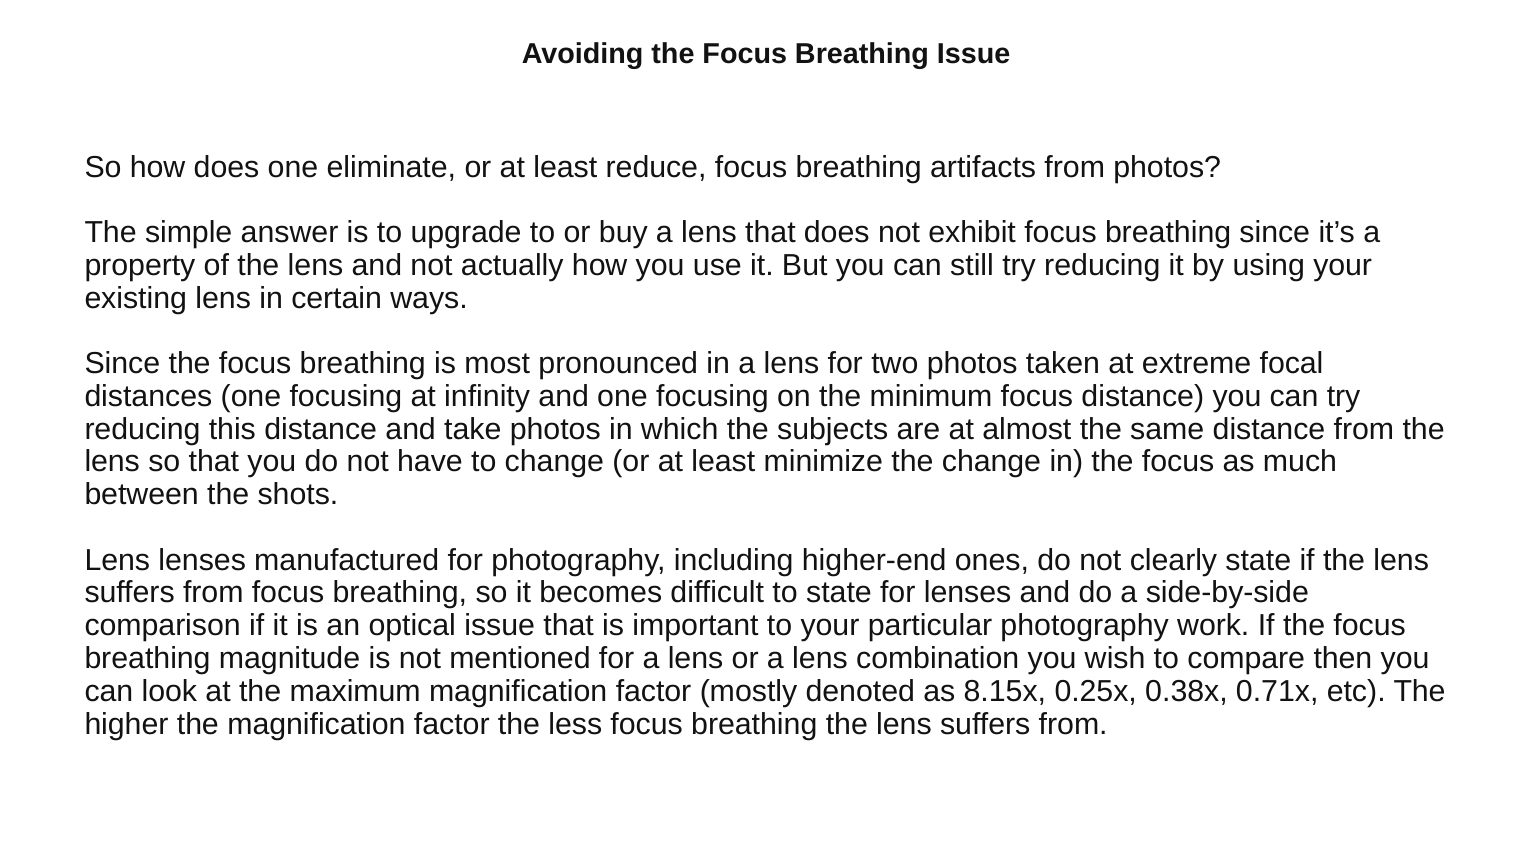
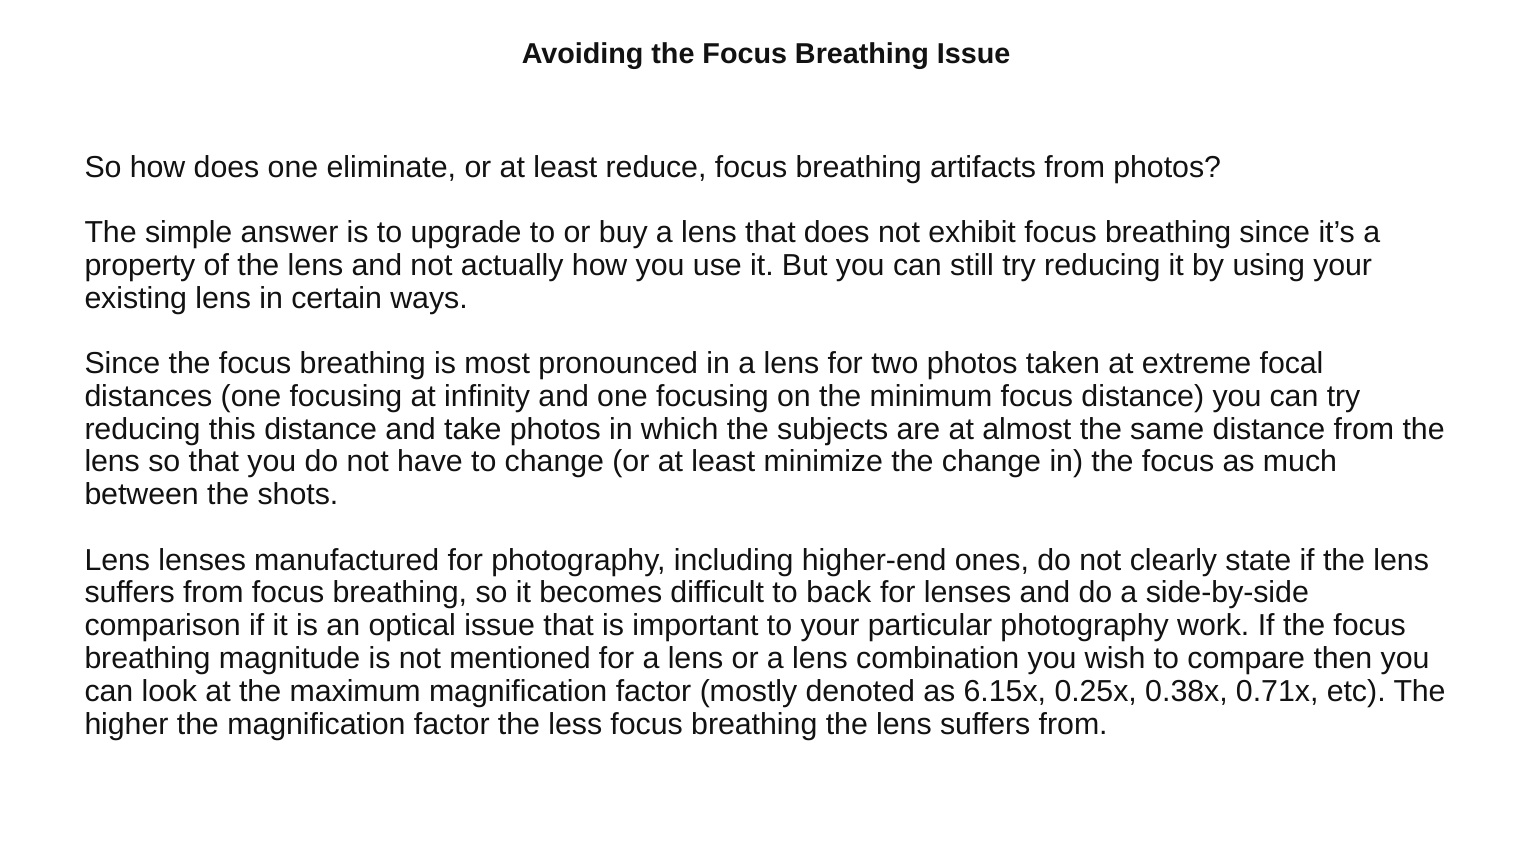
to state: state -> back
8.15x: 8.15x -> 6.15x
